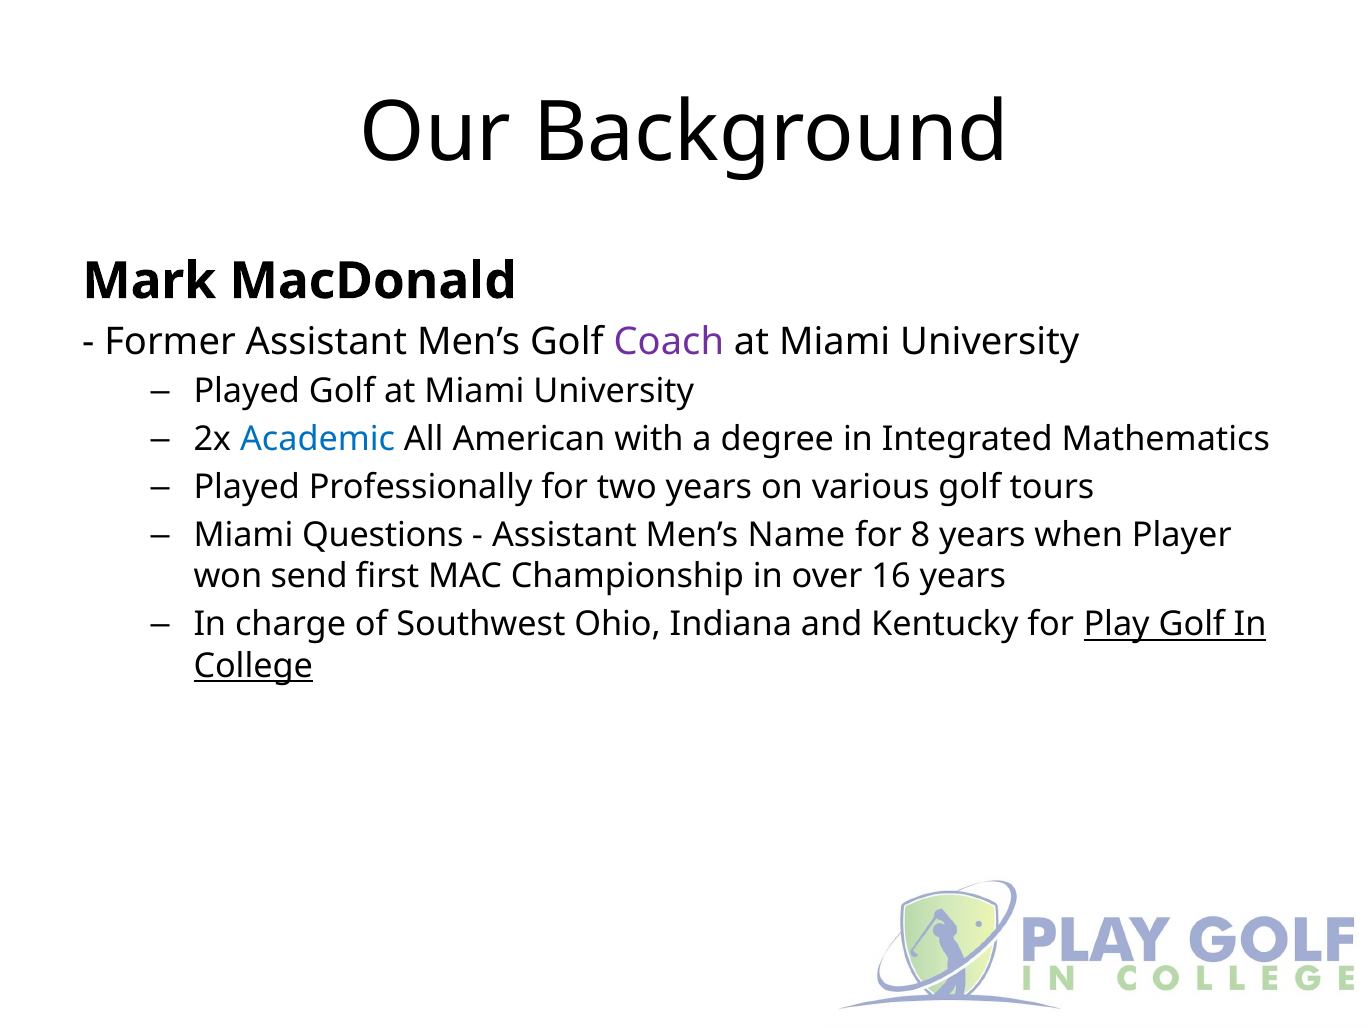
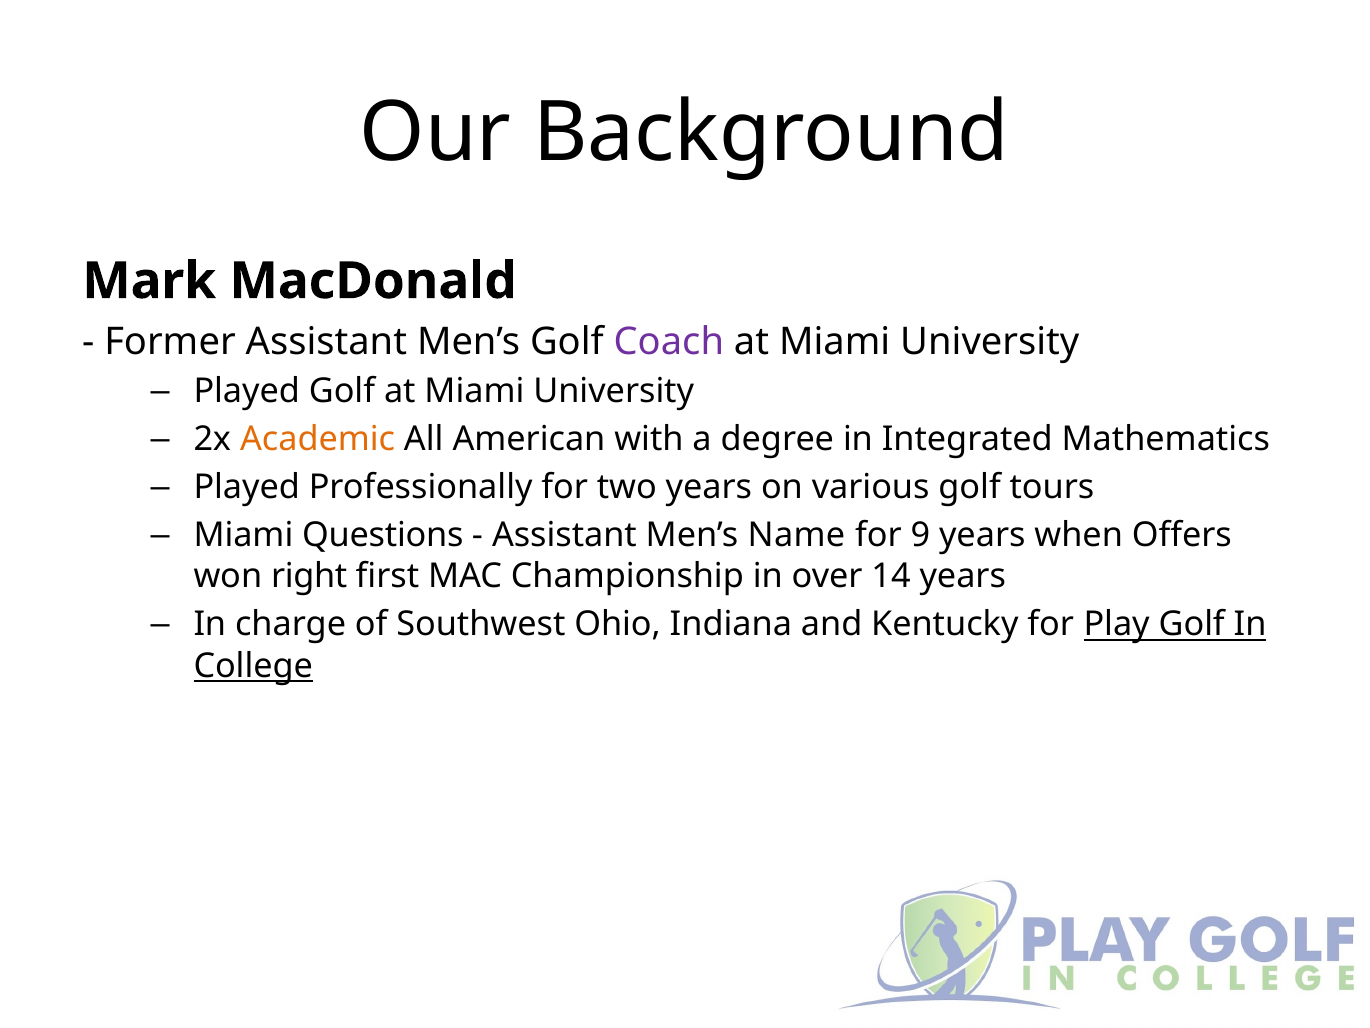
Academic colour: blue -> orange
8: 8 -> 9
Player: Player -> Offers
send: send -> right
16: 16 -> 14
